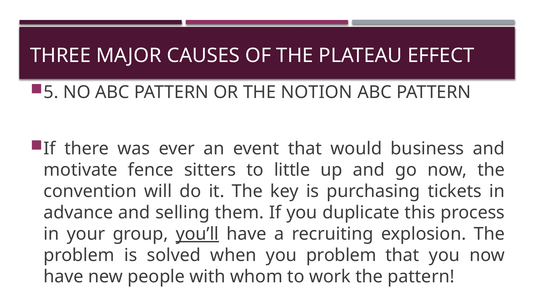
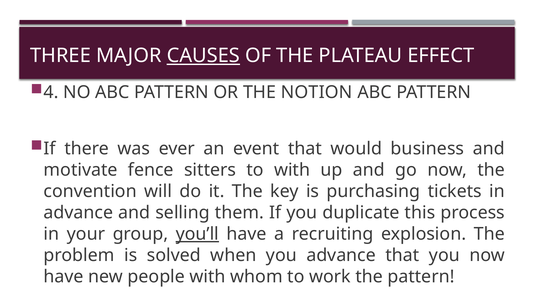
CAUSES underline: none -> present
5: 5 -> 4
to little: little -> with
you problem: problem -> advance
